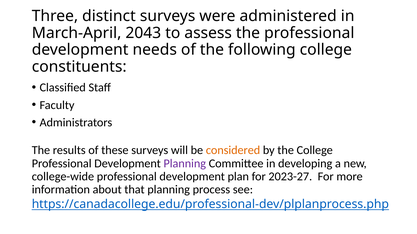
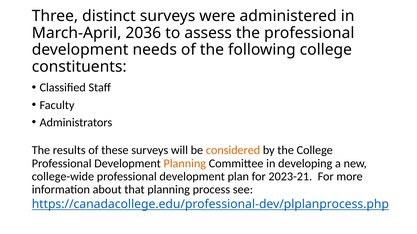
2043: 2043 -> 2036
Planning at (185, 164) colour: purple -> orange
2023-27: 2023-27 -> 2023-21
